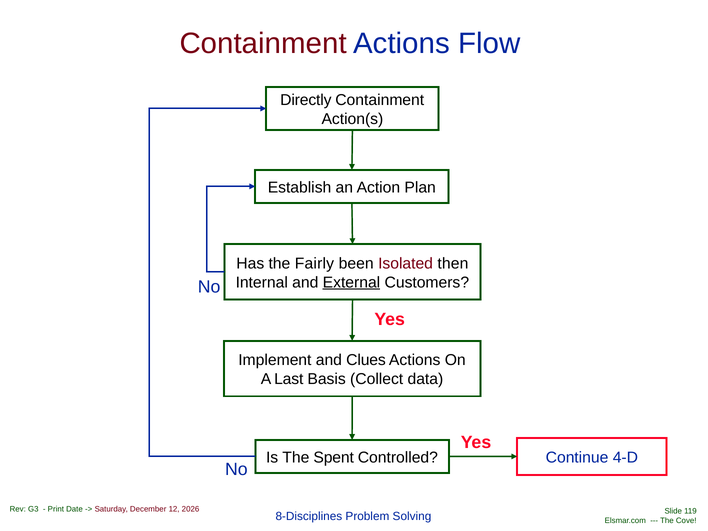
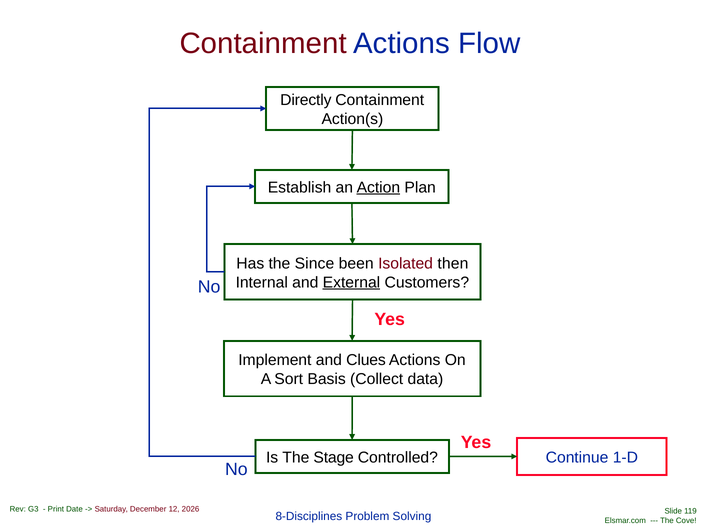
Action underline: none -> present
Fairly: Fairly -> Since
Last: Last -> Sort
Spent: Spent -> Stage
4-D: 4-D -> 1-D
